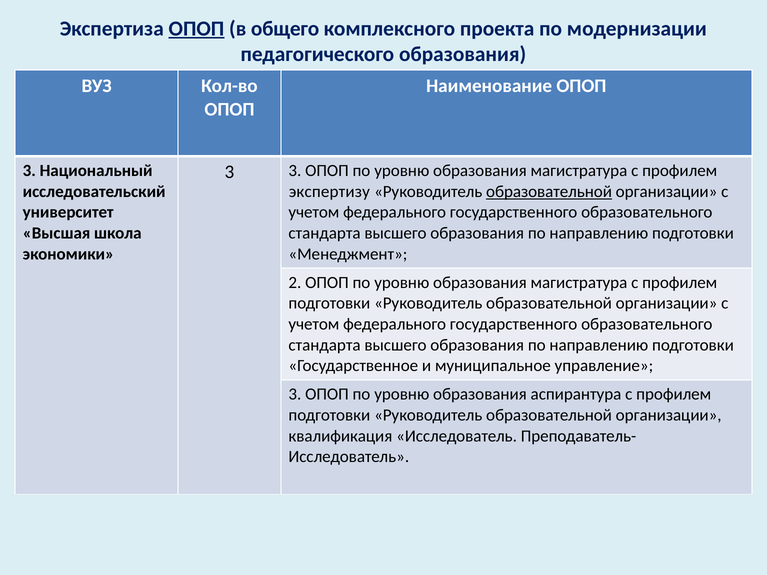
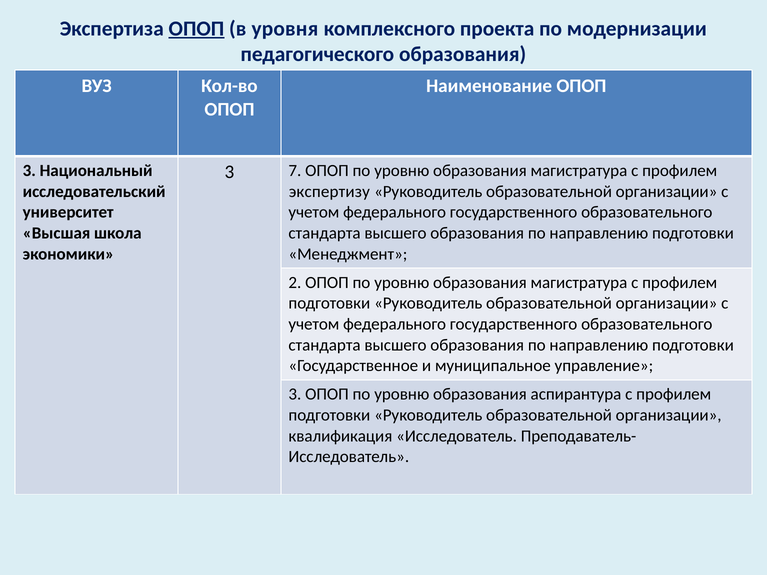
общего: общего -> уровня
3 3: 3 -> 7
образовательной at (549, 192) underline: present -> none
